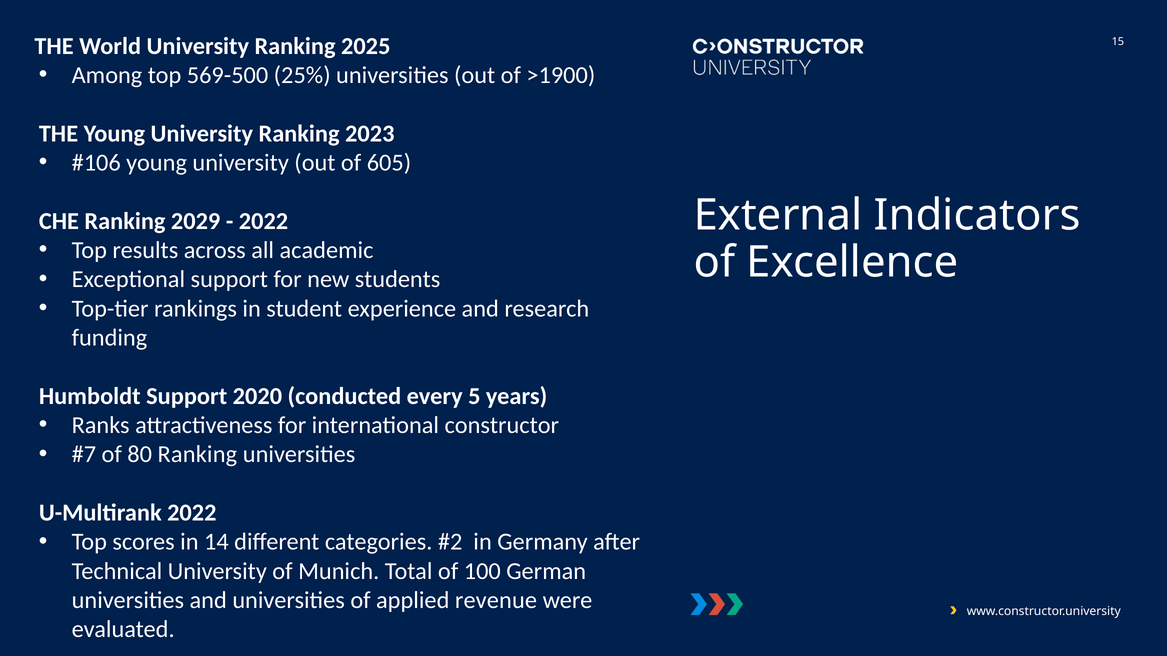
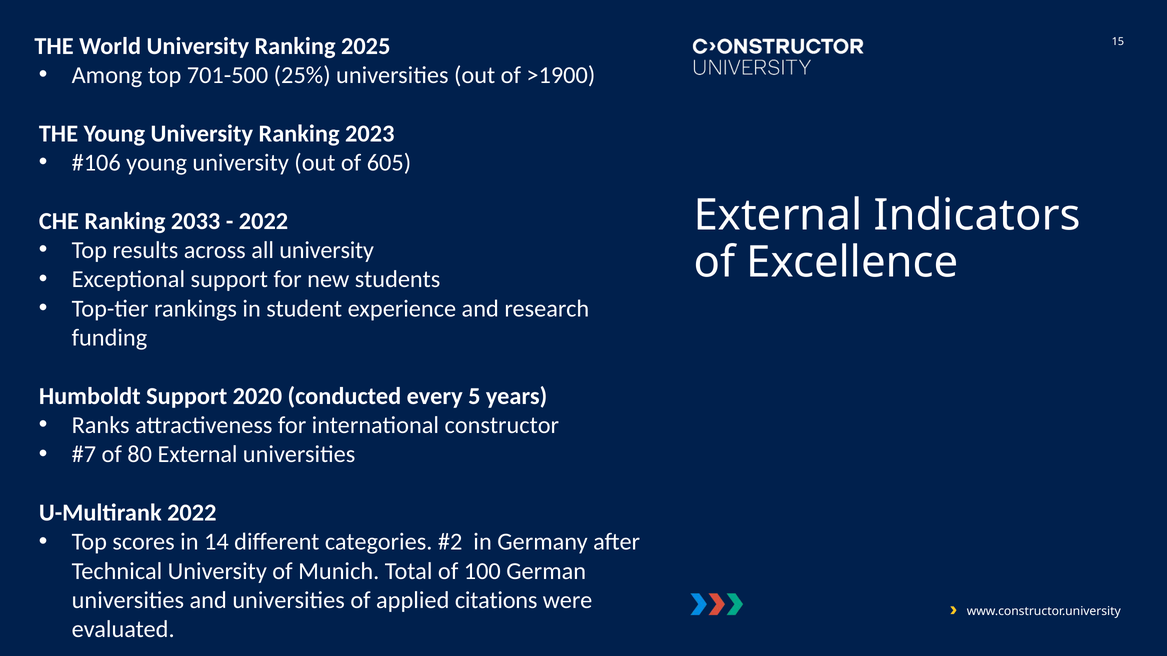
569-500: 569-500 -> 701-500
2029: 2029 -> 2033
all academic: academic -> university
80 Ranking: Ranking -> External
revenue: revenue -> citations
